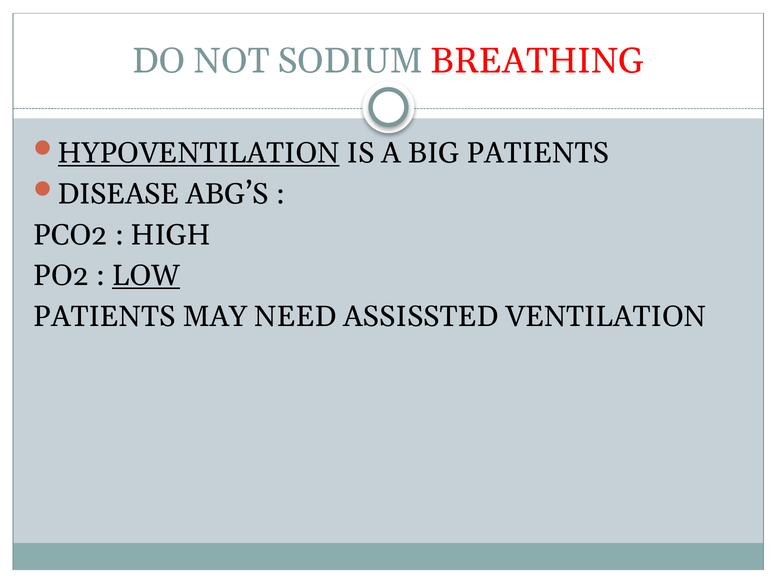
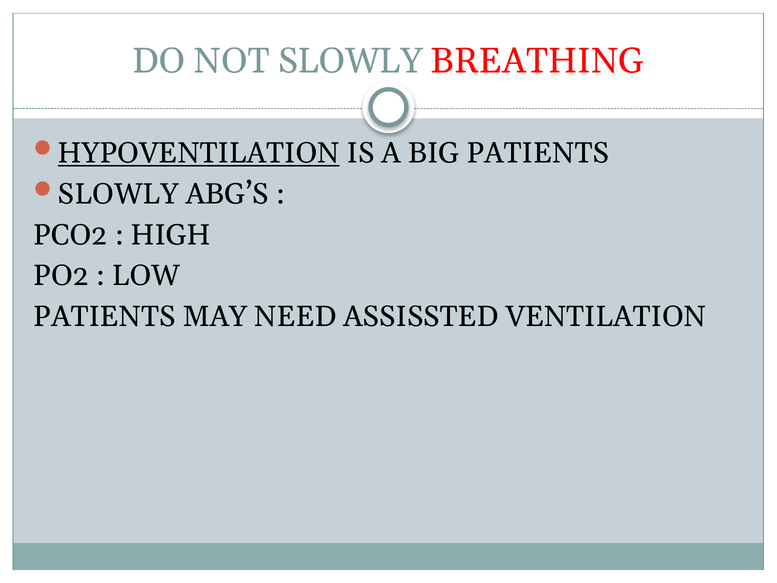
NOT SODIUM: SODIUM -> SLOWLY
DISEASE at (119, 194): DISEASE -> SLOWLY
LOW underline: present -> none
